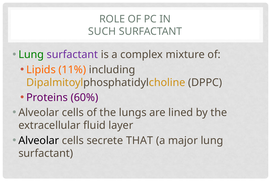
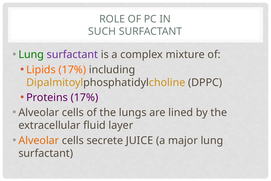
Lipids 11%: 11% -> 17%
Proteins 60%: 60% -> 17%
Alveolar at (39, 140) colour: black -> orange
THAT: THAT -> JUICE
